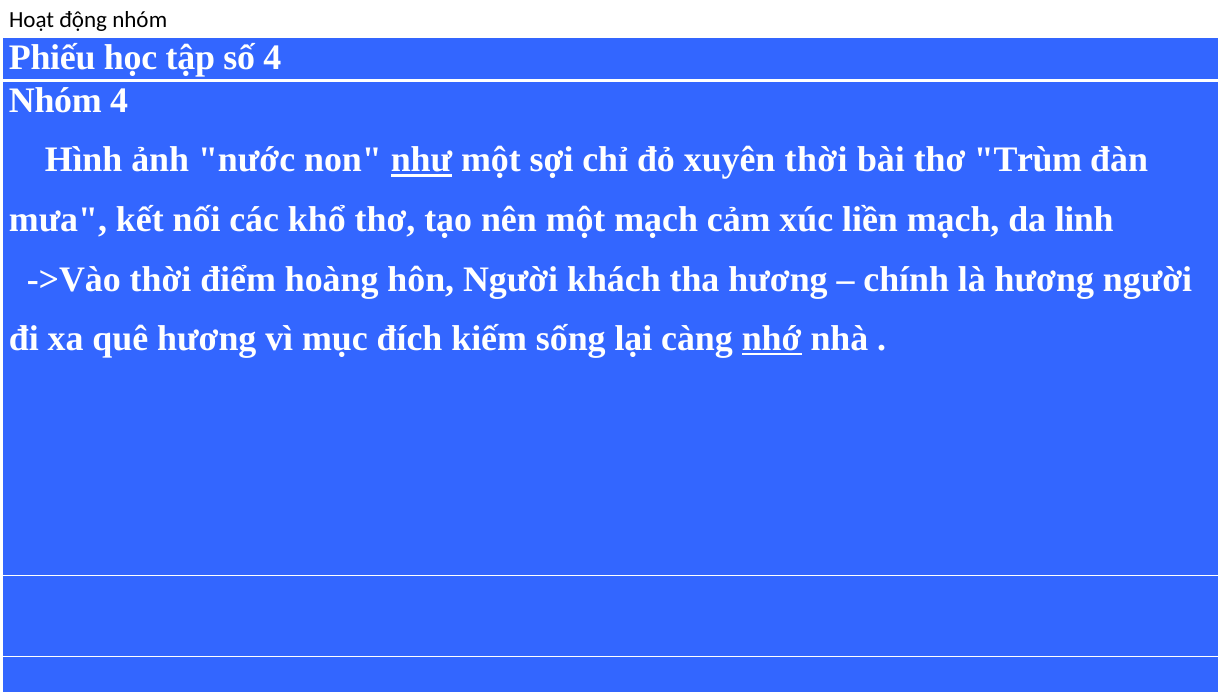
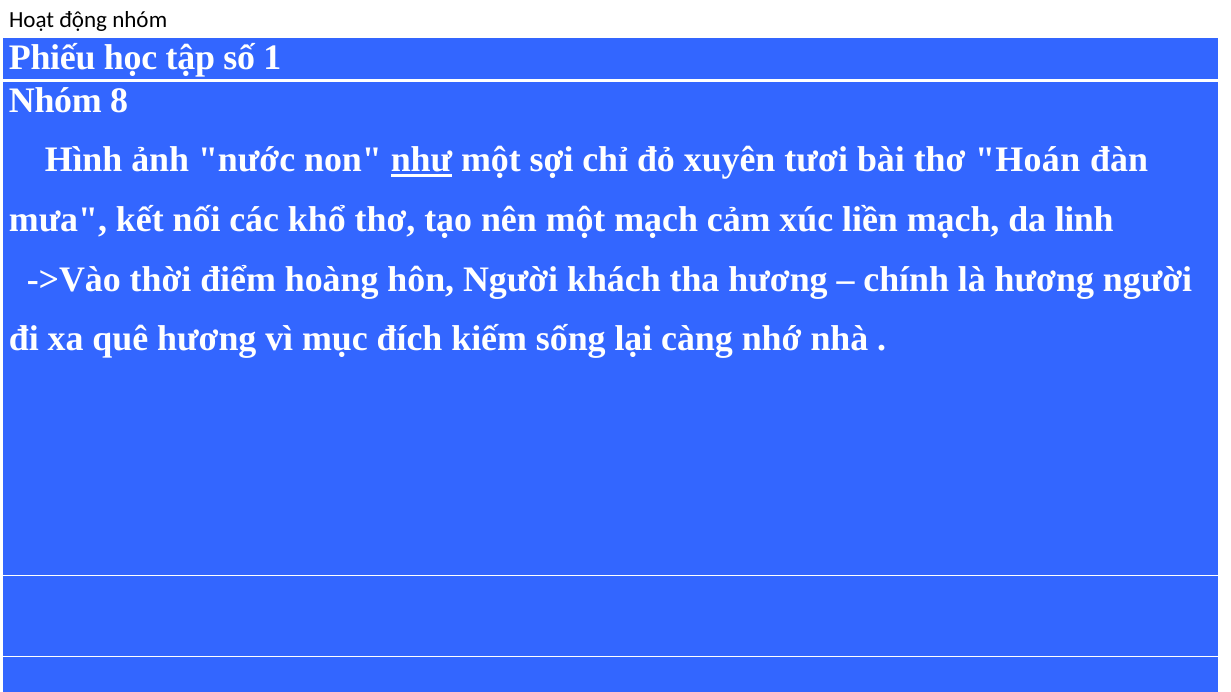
số 4: 4 -> 1
Nhóm 4: 4 -> 8
xuyên thời: thời -> tươi
Trùm: Trùm -> Hoán
nhớ underline: present -> none
